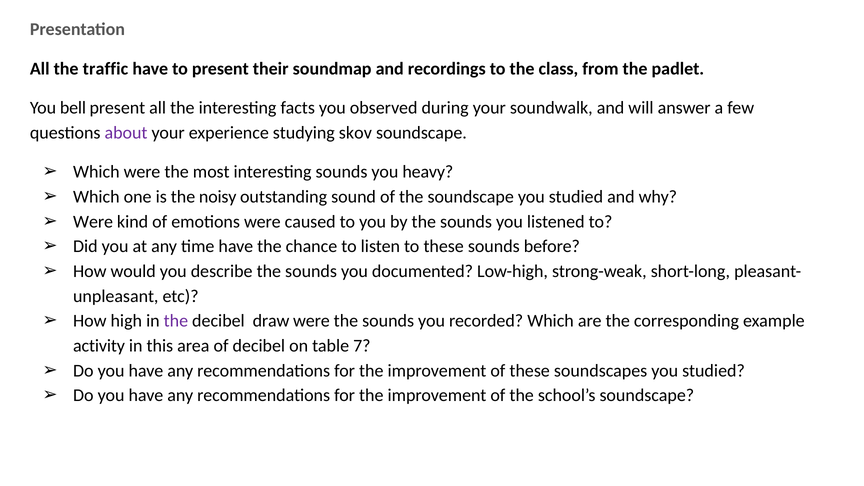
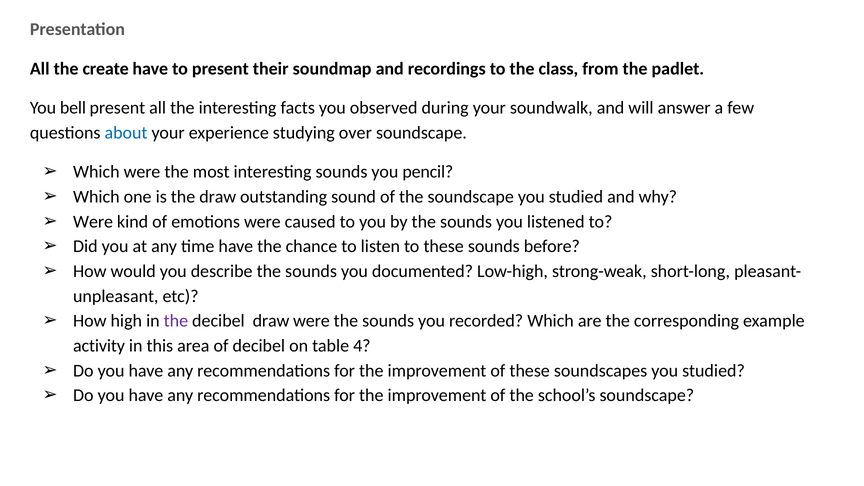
traffic: traffic -> create
about colour: purple -> blue
skov: skov -> over
heavy: heavy -> pencil
the noisy: noisy -> draw
7: 7 -> 4
